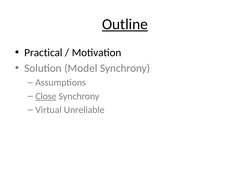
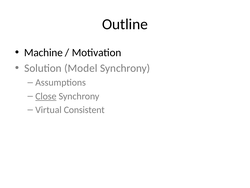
Outline underline: present -> none
Practical: Practical -> Machine
Unreliable: Unreliable -> Consistent
